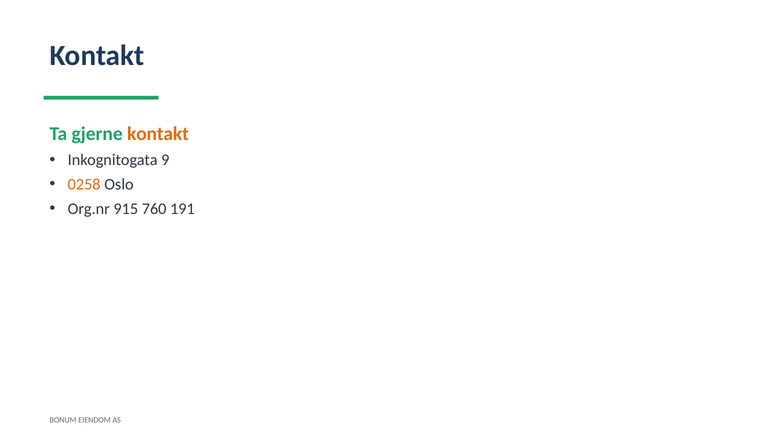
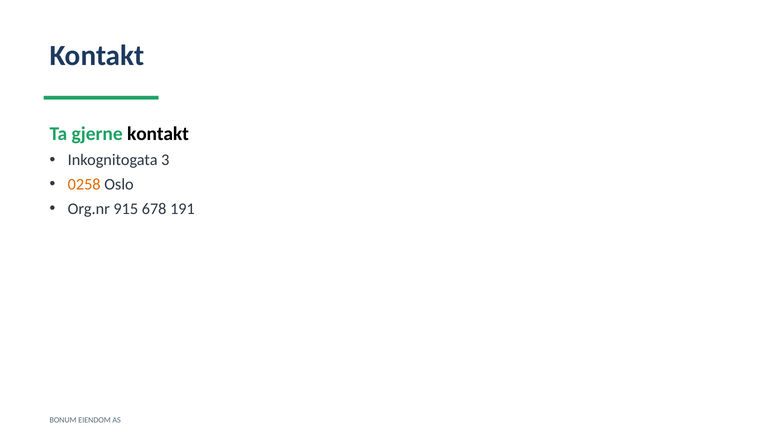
kontakt at (158, 134) colour: orange -> black
9: 9 -> 3
760: 760 -> 678
